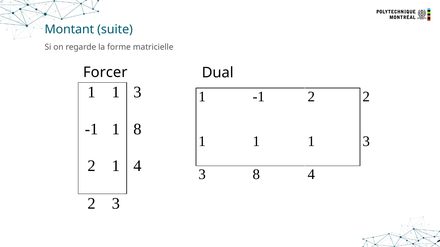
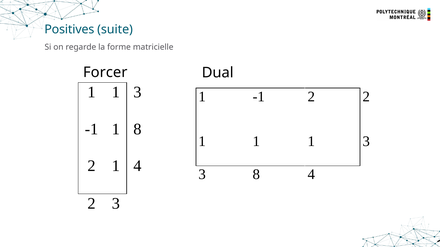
Montant: Montant -> Positives
